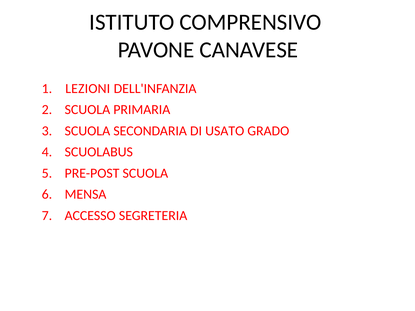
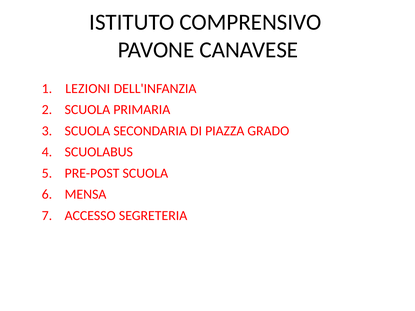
USATO: USATO -> PIAZZA
